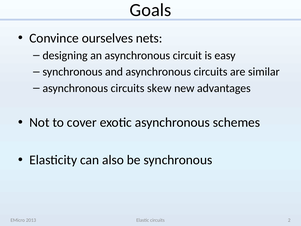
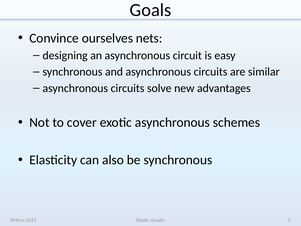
skew: skew -> solve
